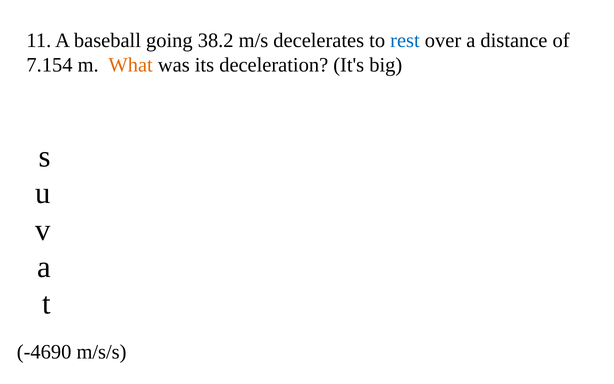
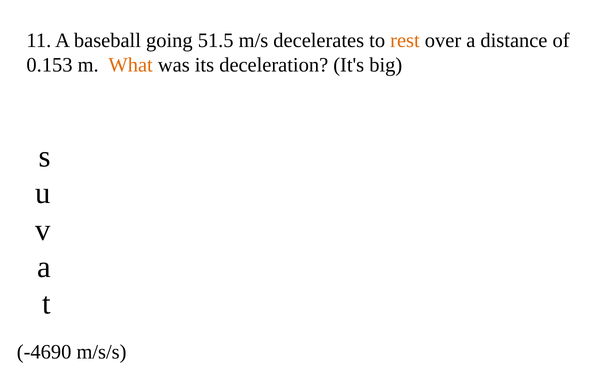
38.2: 38.2 -> 51.5
rest colour: blue -> orange
7.154: 7.154 -> 0.153
